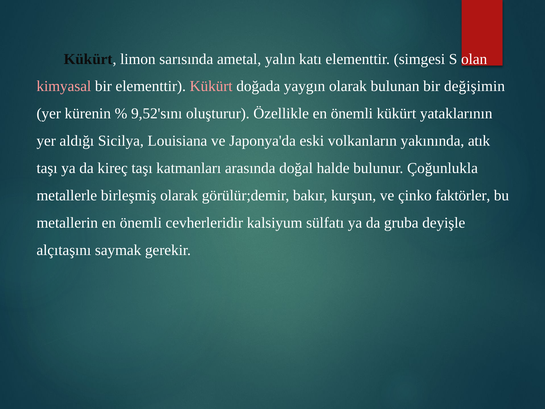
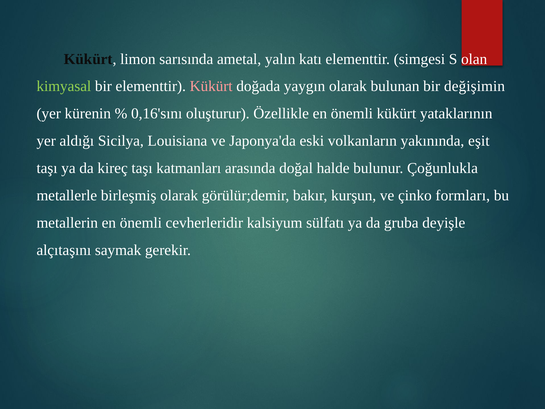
kimyasal colour: pink -> light green
9,52'sını: 9,52'sını -> 0,16'sını
atık: atık -> eşit
faktörler: faktörler -> formları
